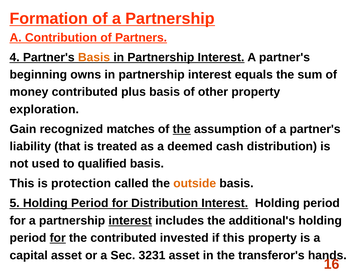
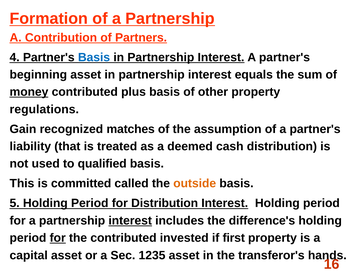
Basis at (94, 57) colour: orange -> blue
beginning owns: owns -> asset
money underline: none -> present
exploration: exploration -> regulations
the at (182, 129) underline: present -> none
protection: protection -> committed
additional's: additional's -> difference's
if this: this -> first
3231: 3231 -> 1235
